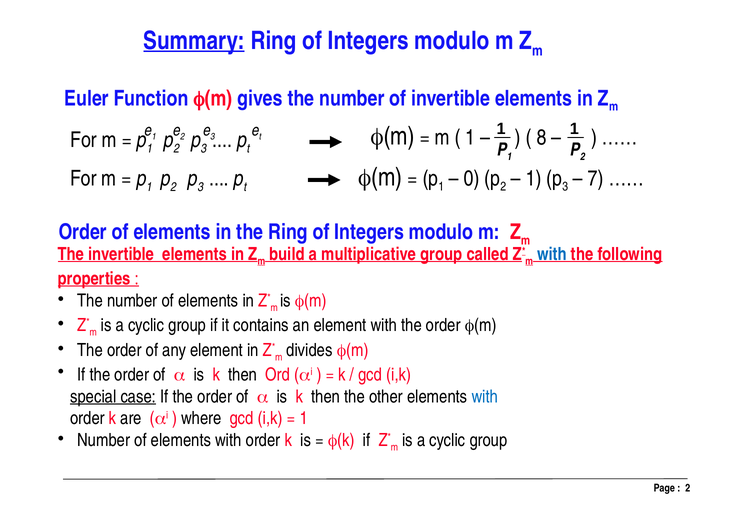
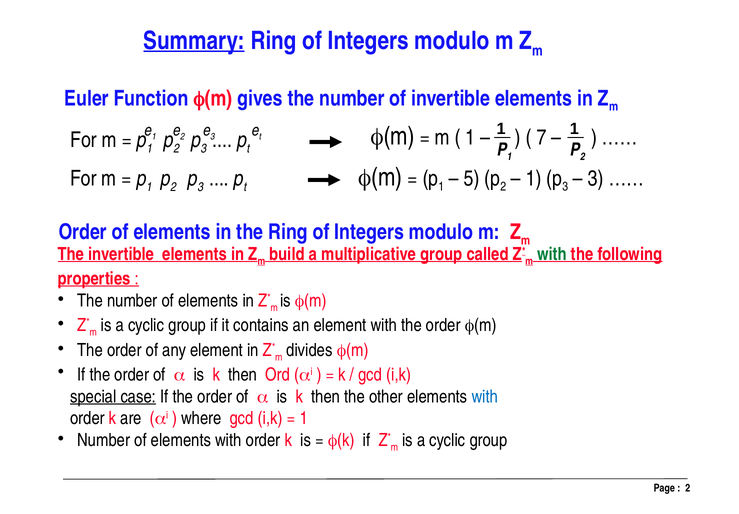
8: 8 -> 7
0: 0 -> 5
7 at (596, 178): 7 -> 3
with at (552, 254) colour: blue -> green
